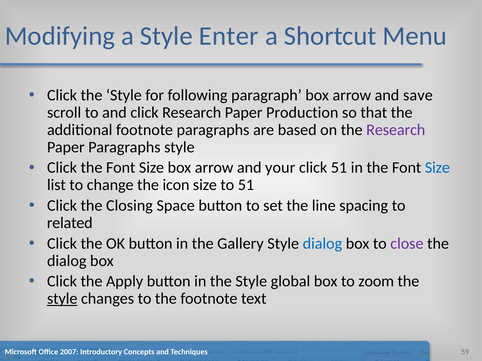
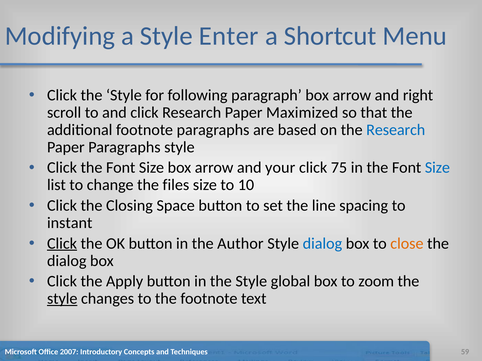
save: save -> right
Production: Production -> Maximized
Research at (396, 130) colour: purple -> blue
click 51: 51 -> 75
icon: icon -> files
to 51: 51 -> 10
related: related -> instant
Click at (62, 244) underline: none -> present
Gallery: Gallery -> Author
close colour: purple -> orange
